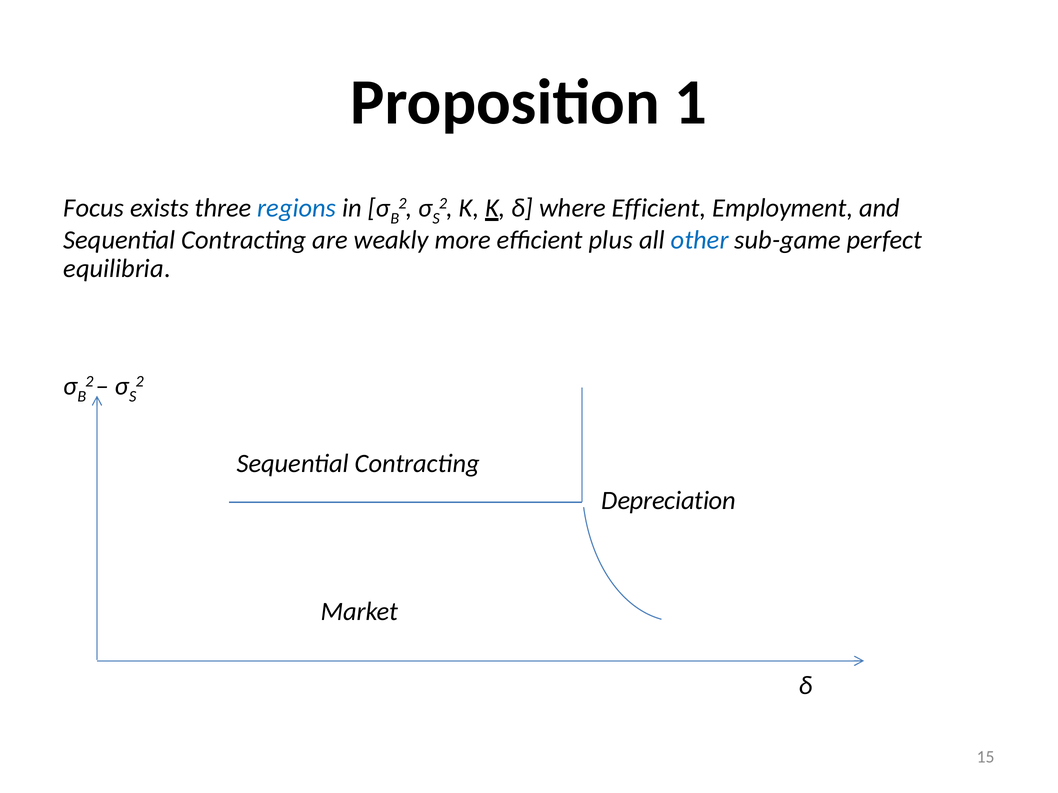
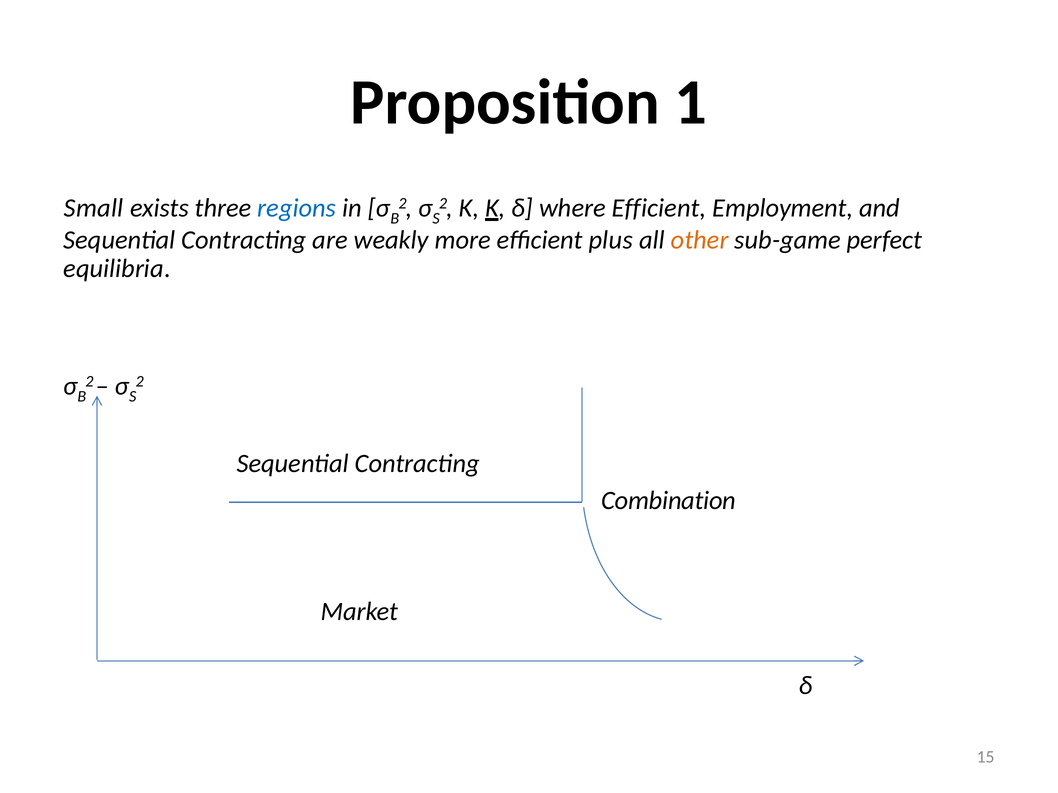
Focus: Focus -> Small
other colour: blue -> orange
Depreciation: Depreciation -> Combination
